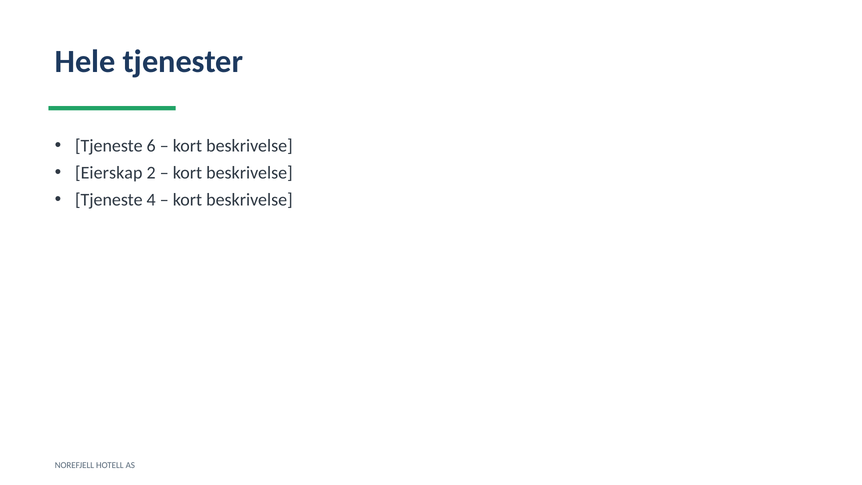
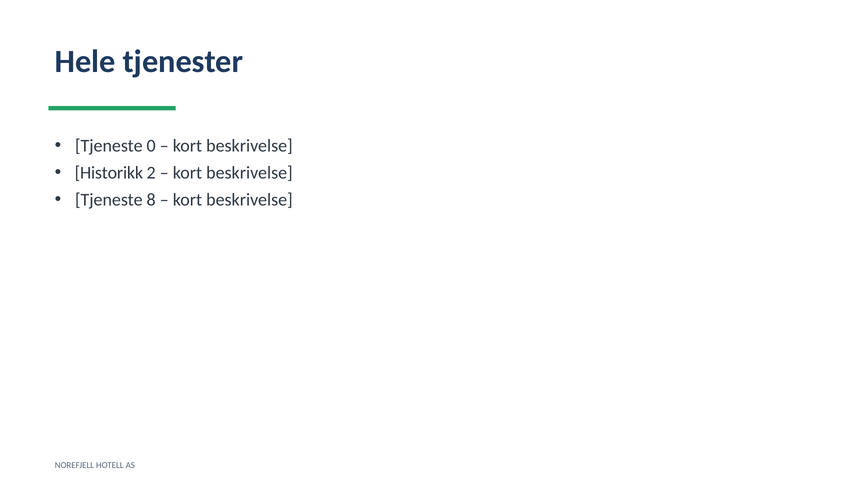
6: 6 -> 0
Eierskap: Eierskap -> Historikk
4: 4 -> 8
